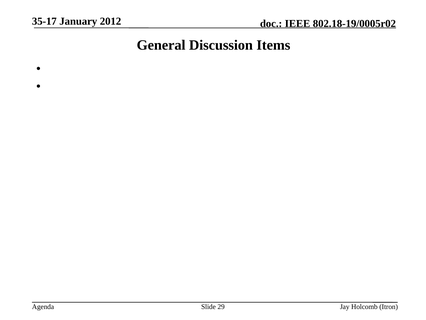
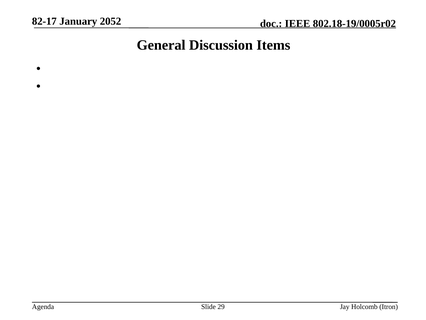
35-17: 35-17 -> 82-17
2012: 2012 -> 2052
